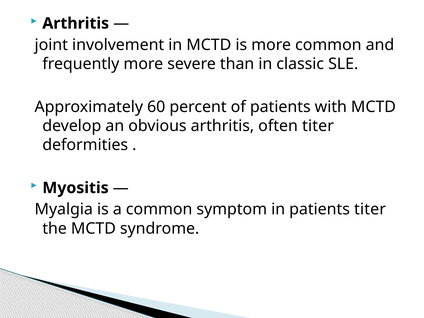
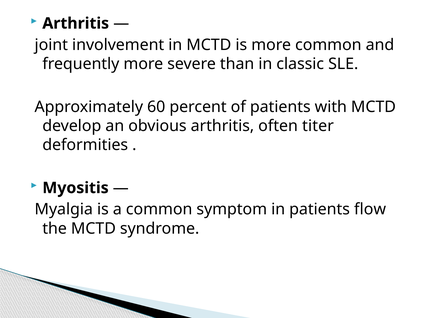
patients titer: titer -> flow
